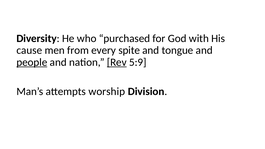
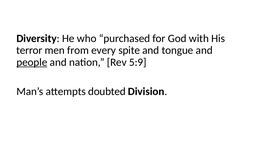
cause: cause -> terror
Rev underline: present -> none
worship: worship -> doubted
